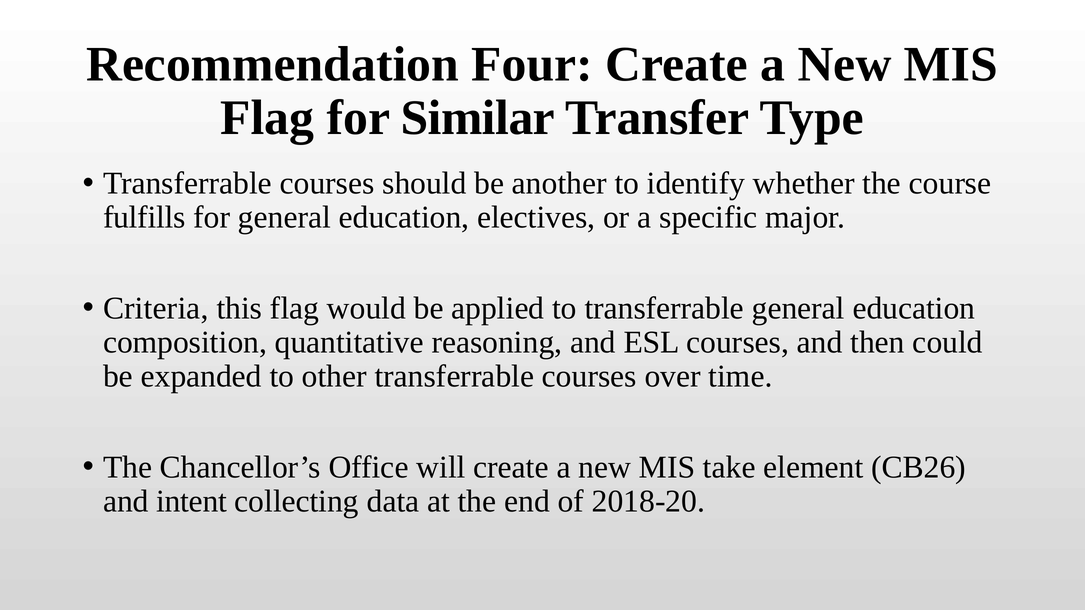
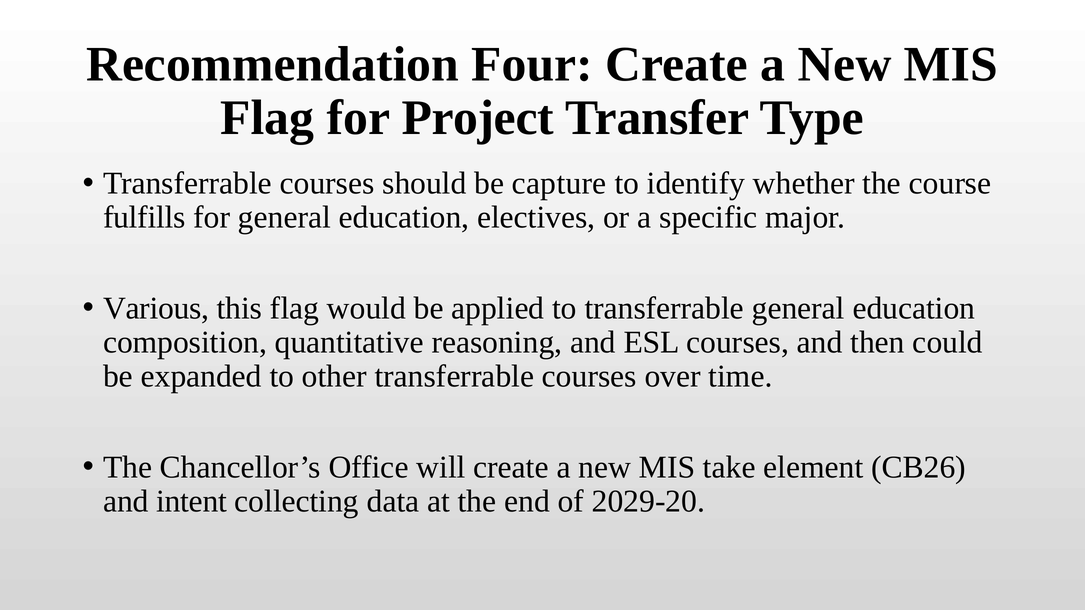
Similar: Similar -> Project
another: another -> capture
Criteria: Criteria -> Various
2018-20: 2018-20 -> 2029-20
